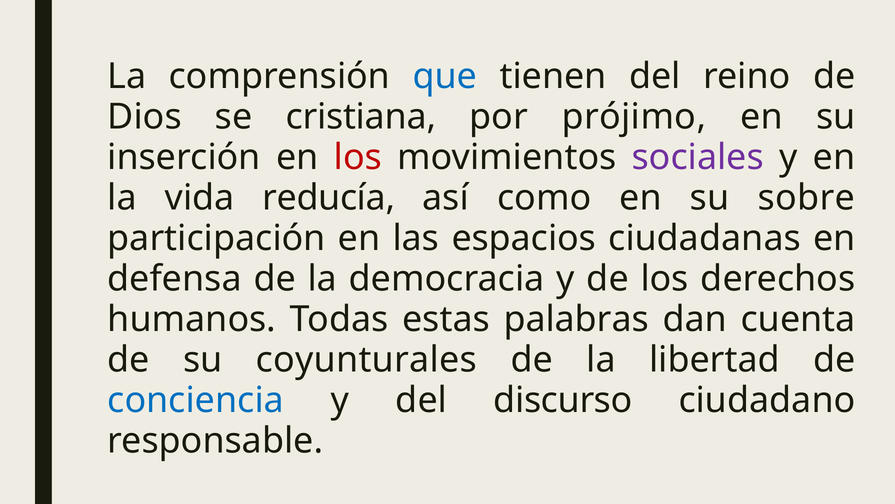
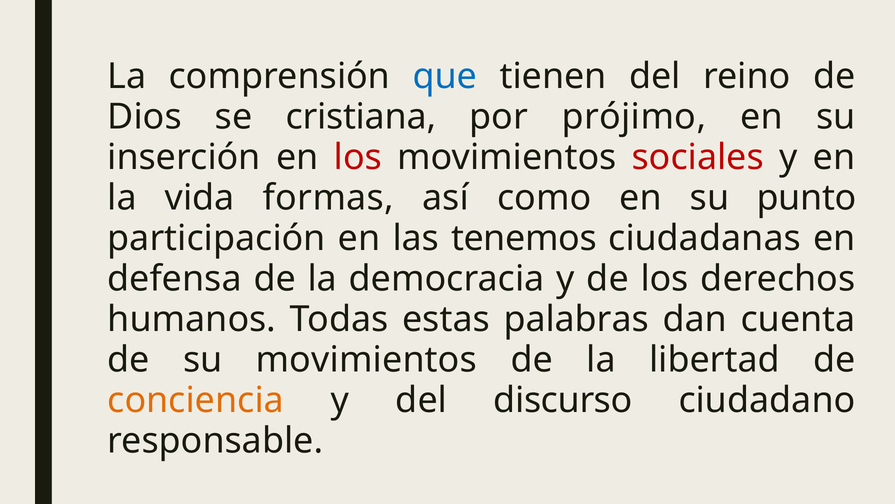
sociales colour: purple -> red
reducía: reducía -> formas
sobre: sobre -> punto
espacios: espacios -> tenemos
su coyunturales: coyunturales -> movimientos
conciencia colour: blue -> orange
